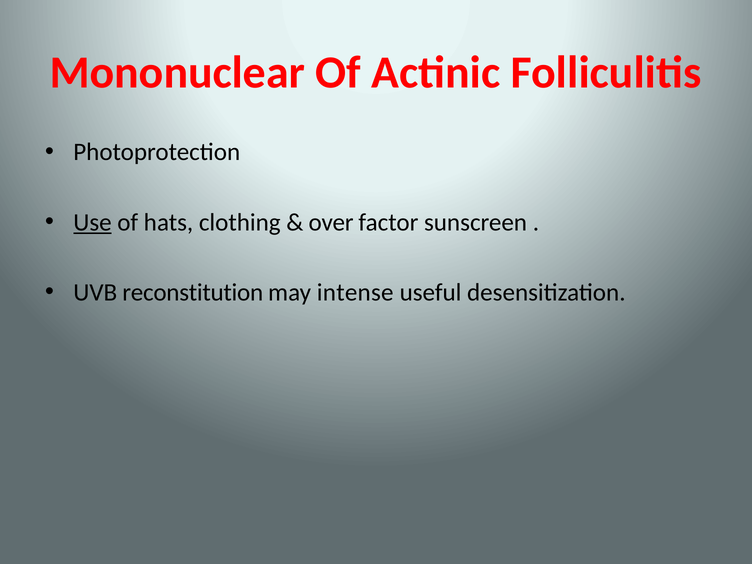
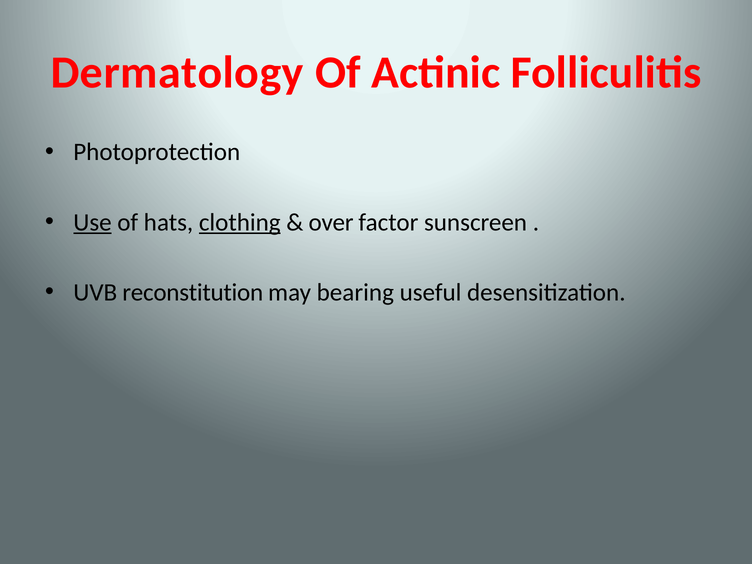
Mononuclear: Mononuclear -> Dermatology
clothing underline: none -> present
intense: intense -> bearing
